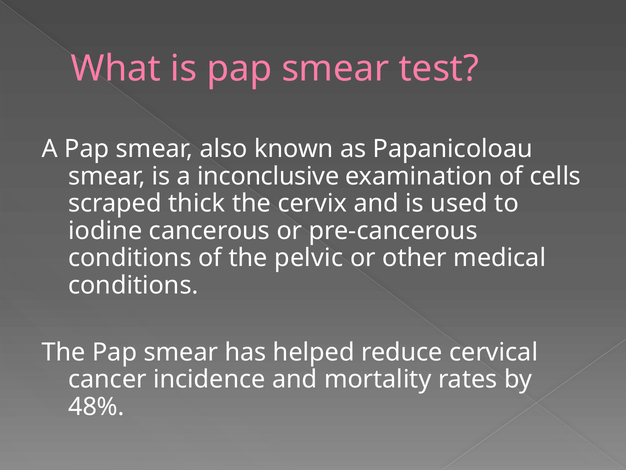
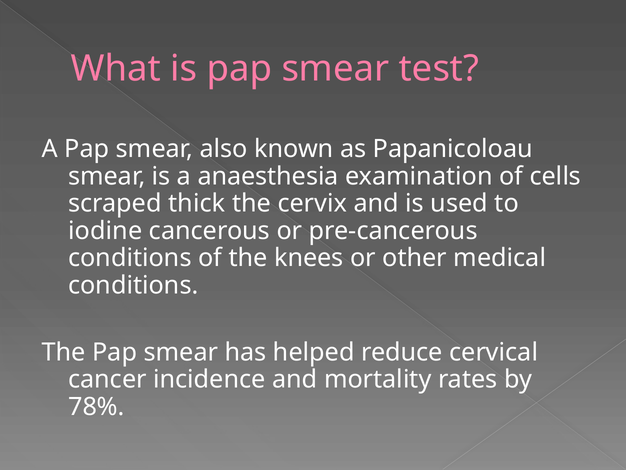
inconclusive: inconclusive -> anaesthesia
pelvic: pelvic -> knees
48%: 48% -> 78%
